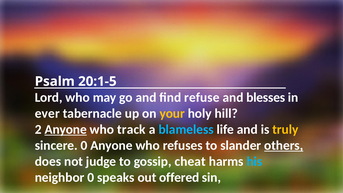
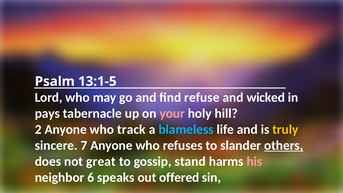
20:1-5: 20:1-5 -> 13:1-5
blesses: blesses -> wicked
ever: ever -> pays
your colour: yellow -> pink
Anyone at (66, 129) underline: present -> none
sincere 0: 0 -> 7
judge: judge -> great
cheat: cheat -> stand
his colour: light blue -> pink
neighbor 0: 0 -> 6
